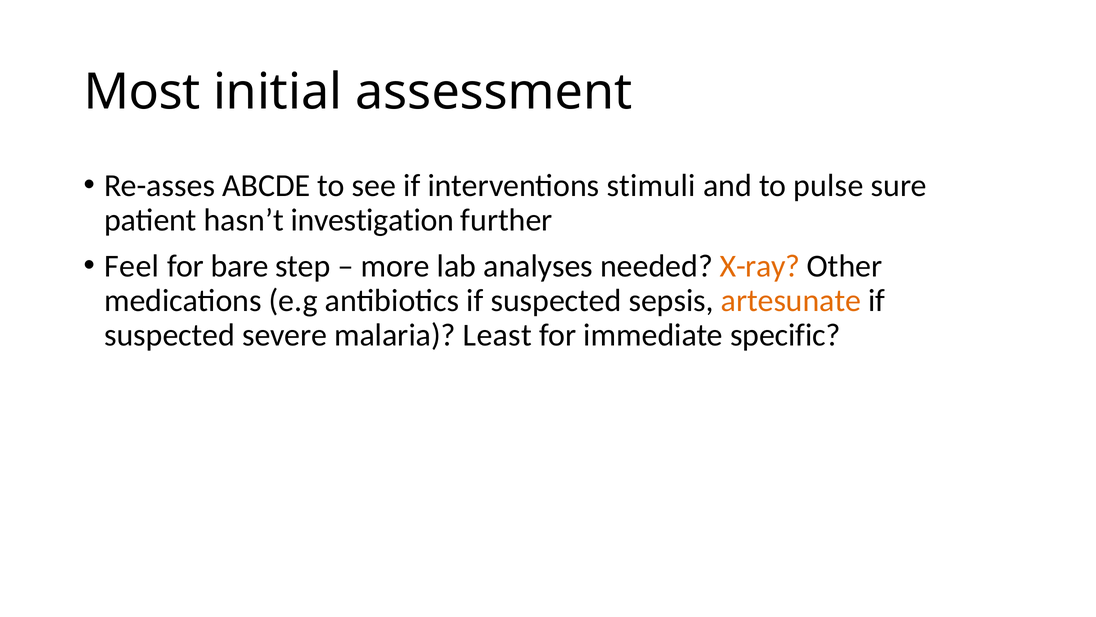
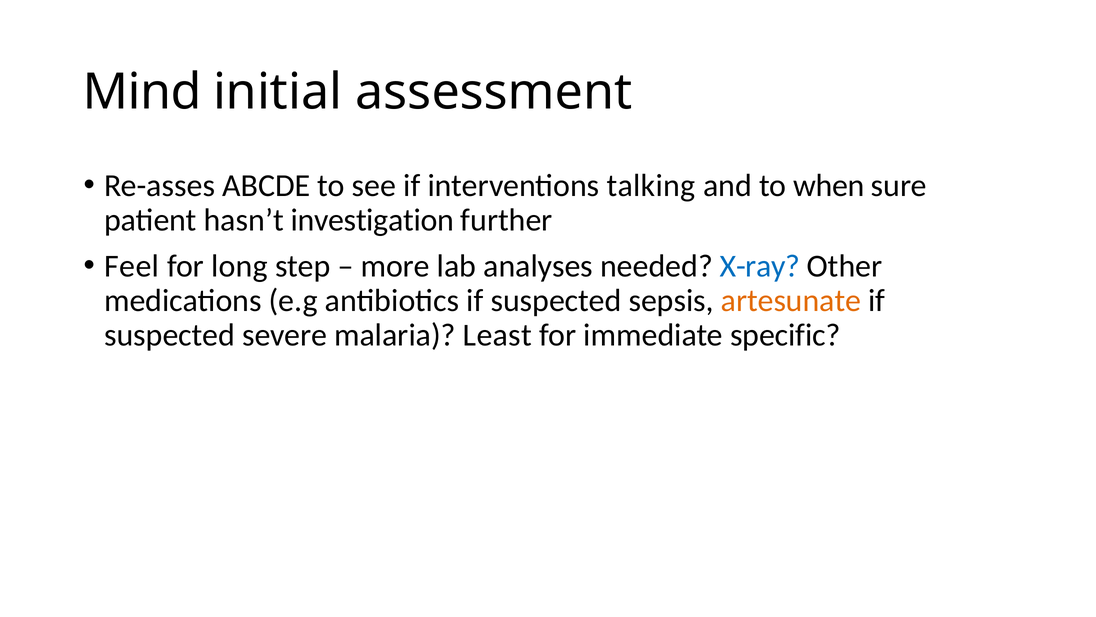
Most: Most -> Mind
stimuli: stimuli -> talking
pulse: pulse -> when
bare: bare -> long
X-ray colour: orange -> blue
